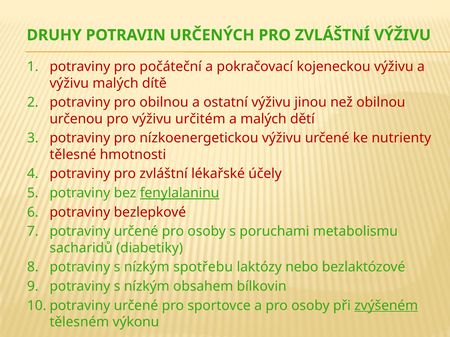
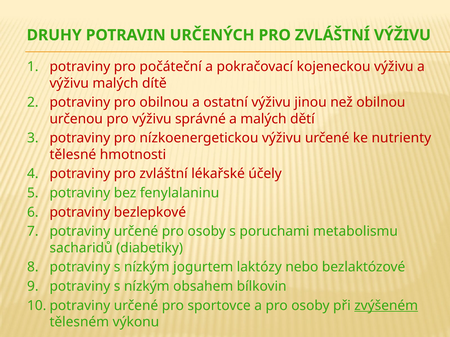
určitém: určitém -> správné
fenylalaninu underline: present -> none
spotřebu: spotřebu -> jogurtem
